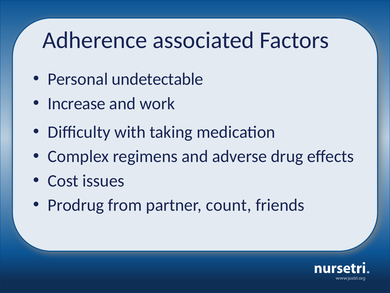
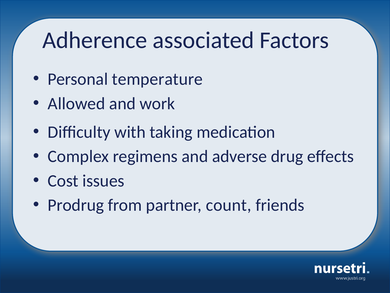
undetectable: undetectable -> temperature
Increase: Increase -> Allowed
